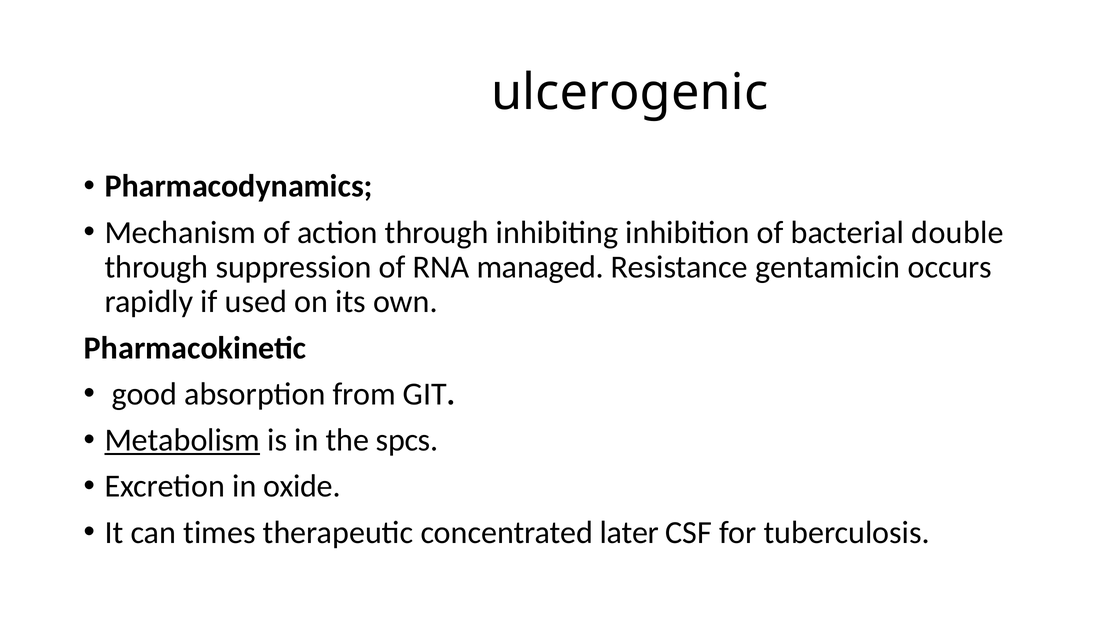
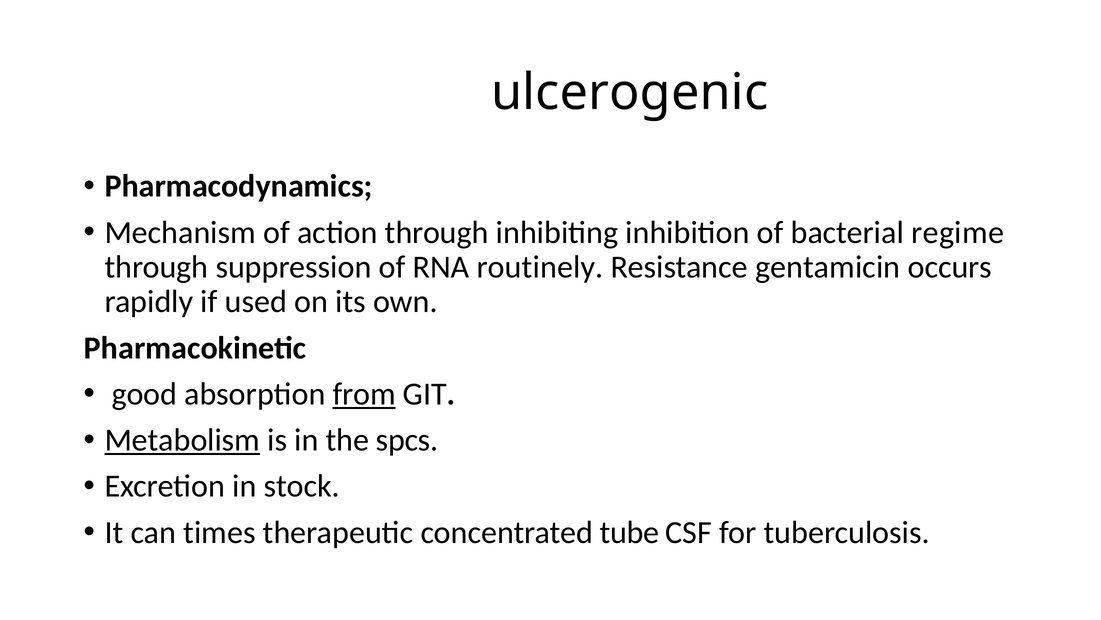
double: double -> regime
managed: managed -> routinely
from underline: none -> present
oxide: oxide -> stock
later: later -> tube
